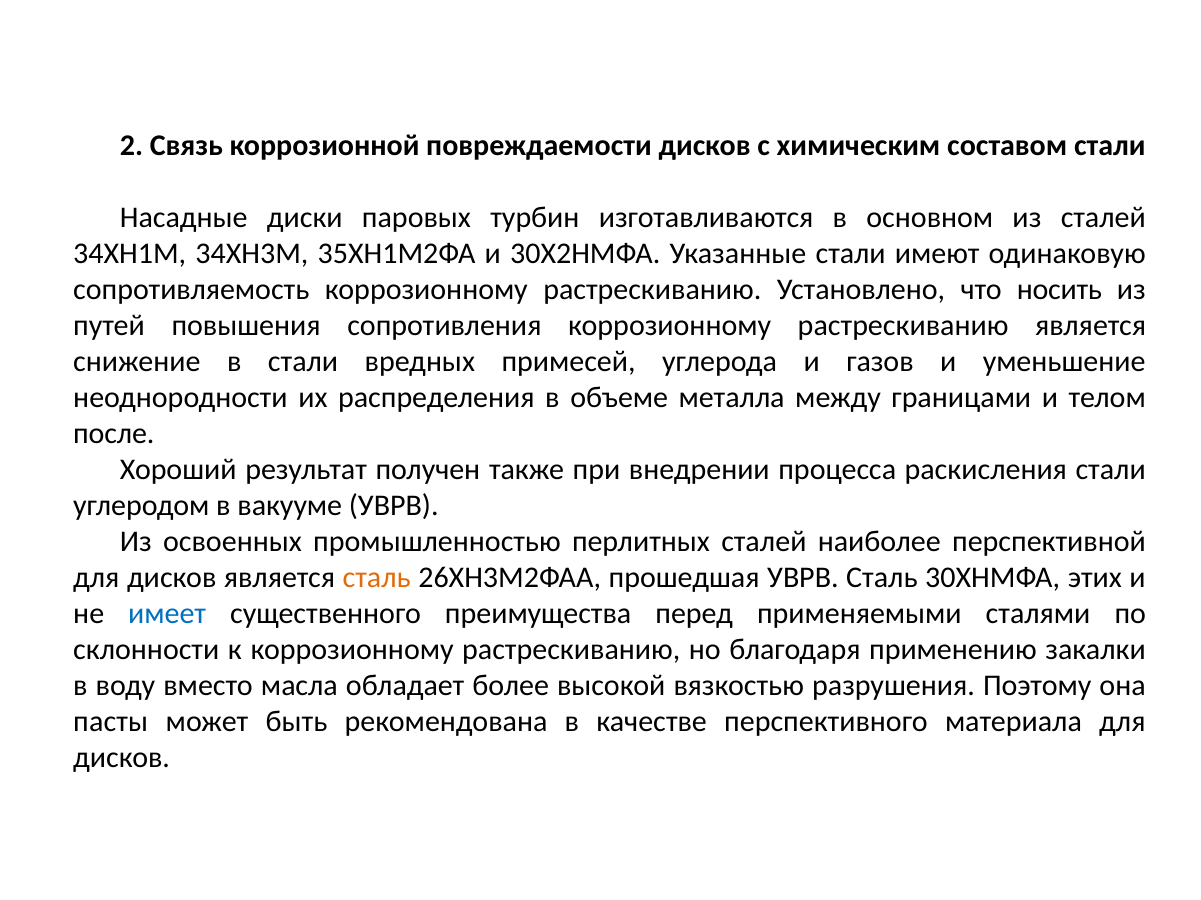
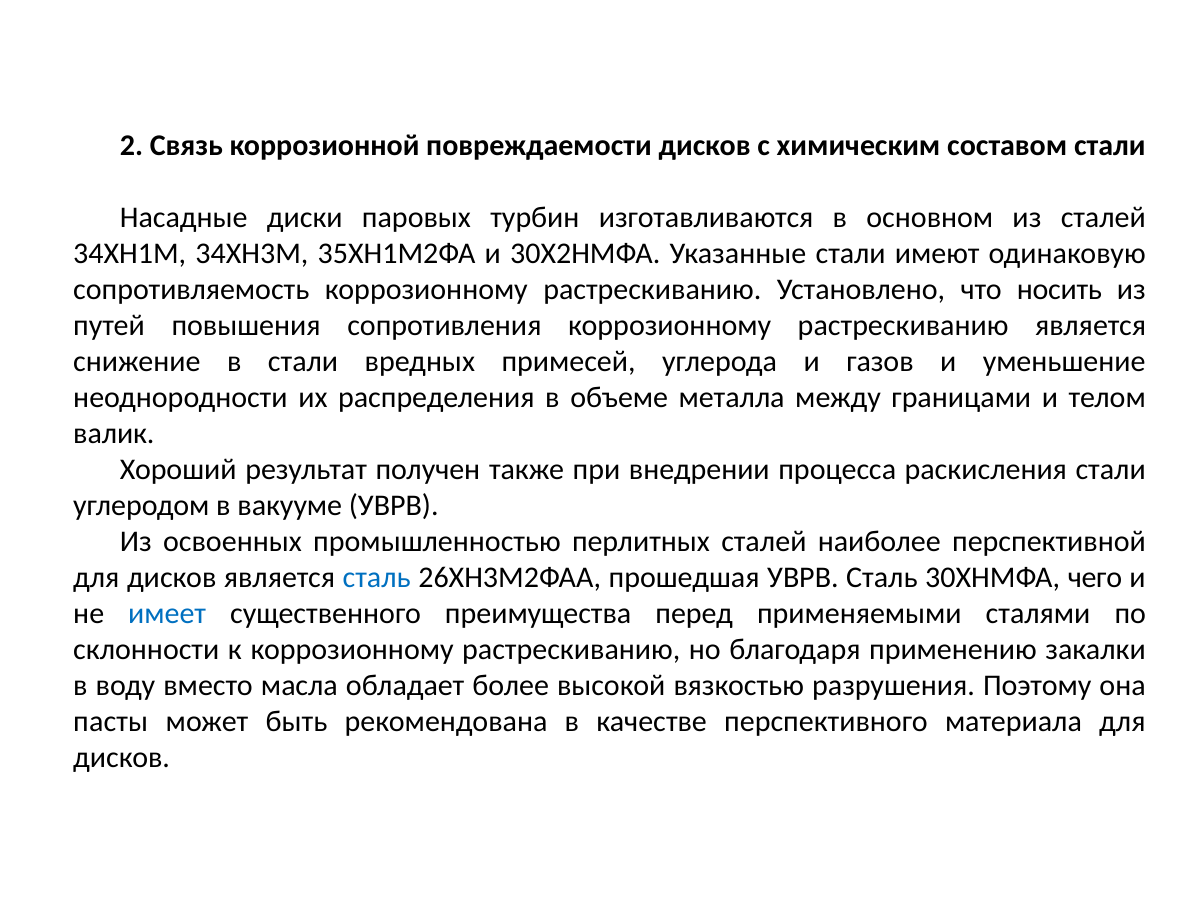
после: после -> валик
сталь at (377, 578) colour: orange -> blue
этих: этих -> чего
